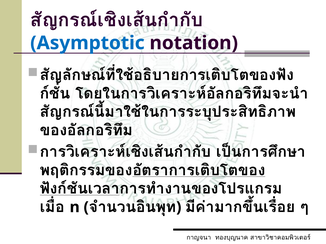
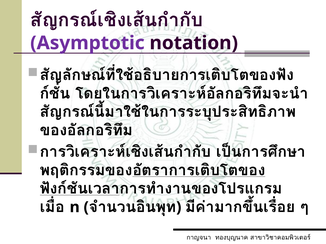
Asymptotic colour: blue -> purple
